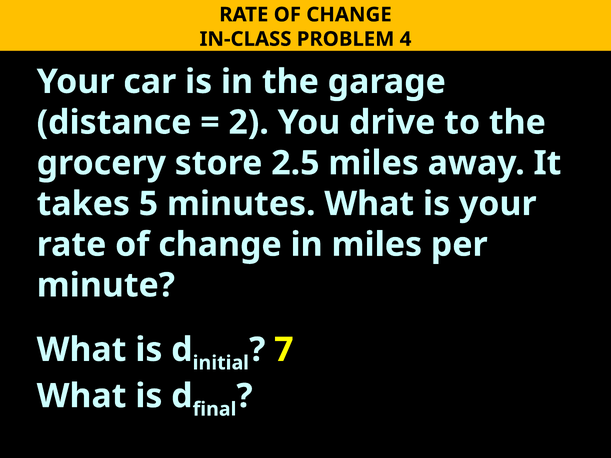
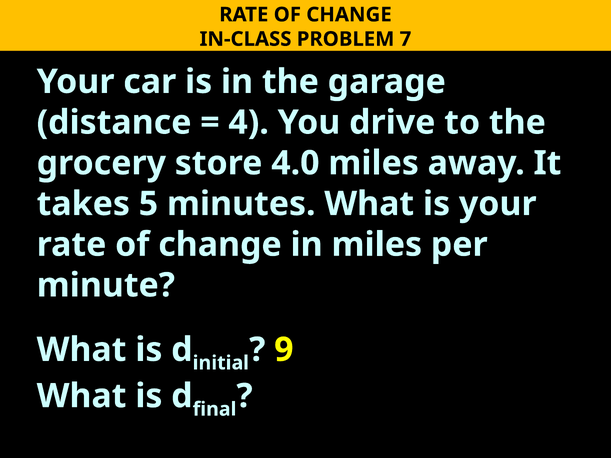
4: 4 -> 7
2: 2 -> 4
2.5: 2.5 -> 4.0
7: 7 -> 9
